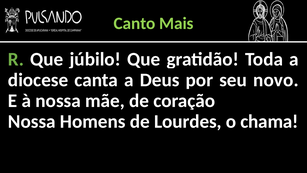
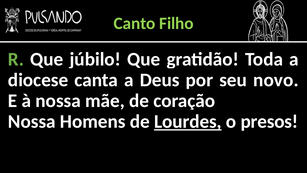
Mais: Mais -> Filho
Lourdes underline: none -> present
chama: chama -> presos
